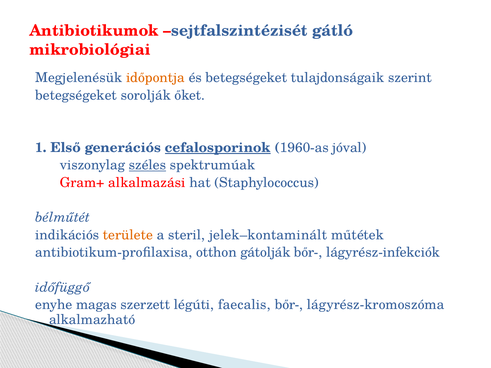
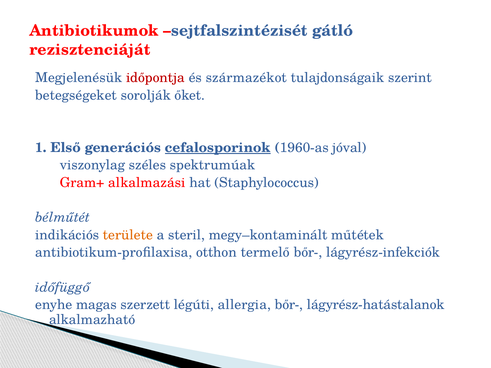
mikrobiológiai: mikrobiológiai -> rezisztenciáját
időpontja colour: orange -> red
és betegségeket: betegségeket -> származékot
széles underline: present -> none
jelek–kontaminált: jelek–kontaminált -> megy–kontaminált
gátolják: gátolják -> termelő
faecalis: faecalis -> allergia
lágyrész-kromoszóma: lágyrész-kromoszóma -> lágyrész-hatástalanok
